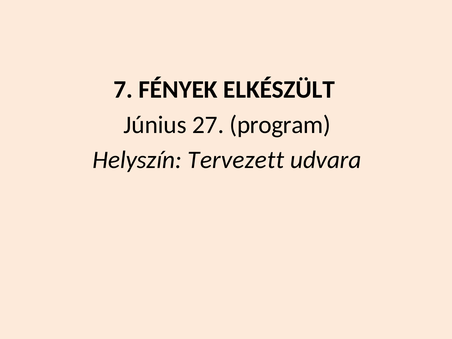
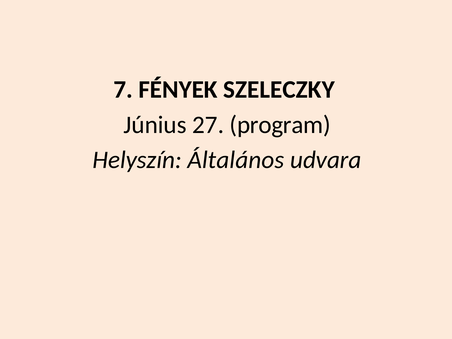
ELKÉSZÜLT: ELKÉSZÜLT -> SZELECZKY
Tervezett: Tervezett -> Általános
